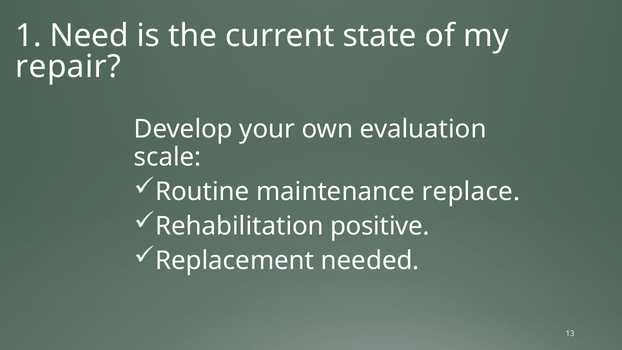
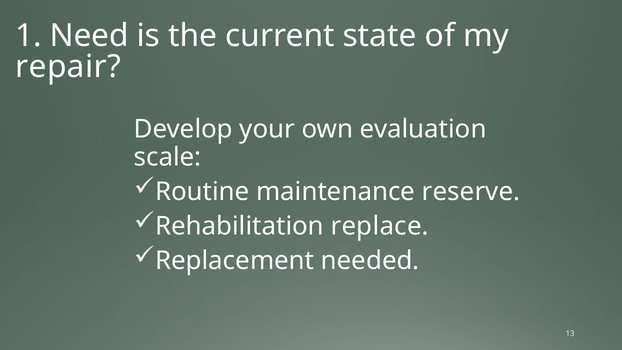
replace: replace -> reserve
positive: positive -> replace
